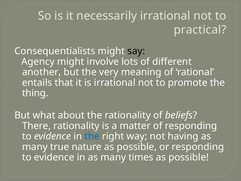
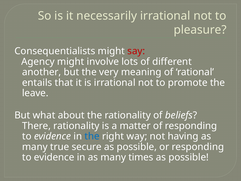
practical: practical -> pleasure
say colour: black -> red
thing: thing -> leave
nature: nature -> secure
